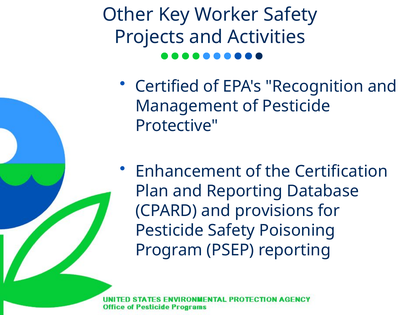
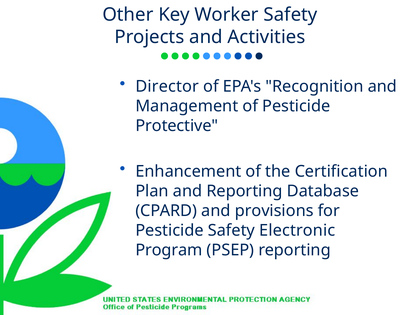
Certified: Certified -> Director
Poisoning: Poisoning -> Electronic
